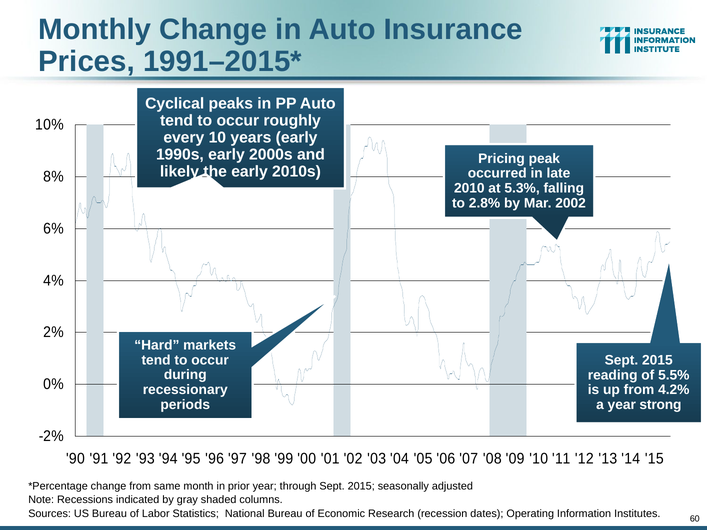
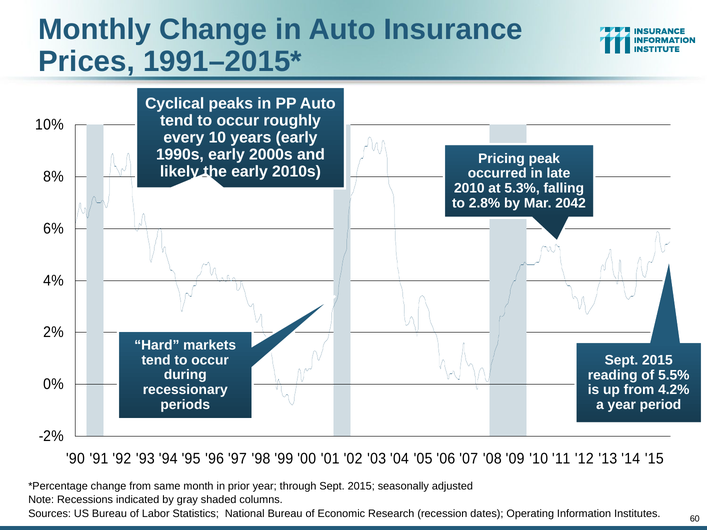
2002: 2002 -> 2042
strong: strong -> period
